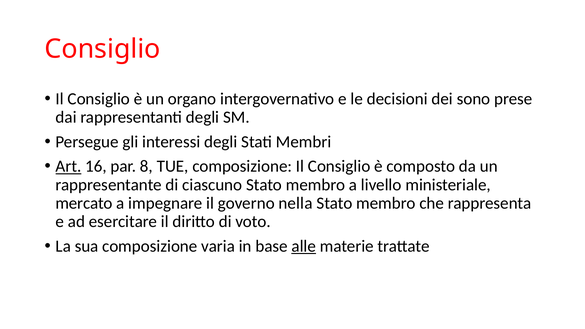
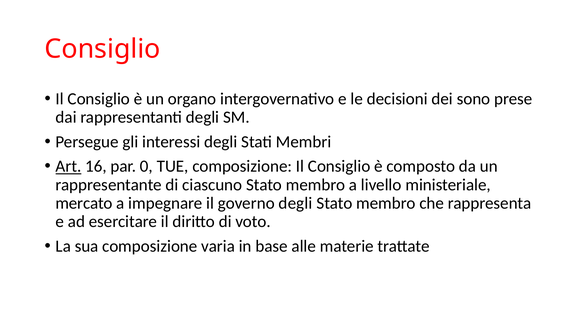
8: 8 -> 0
governo nella: nella -> degli
alle underline: present -> none
